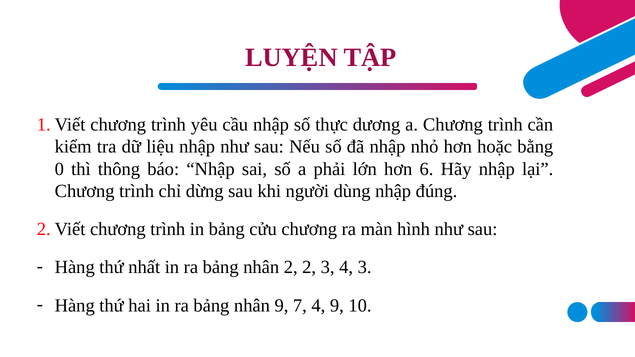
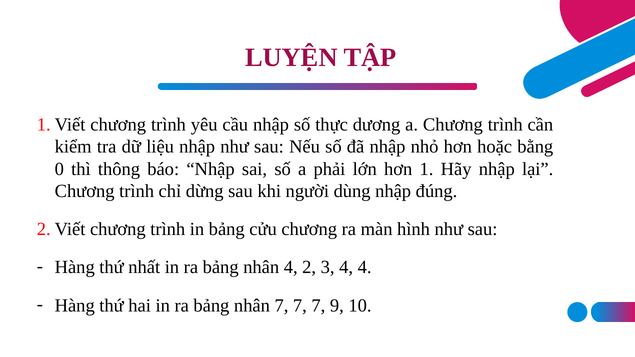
6: 6 -> 1
nhân 2: 2 -> 4
4 3: 3 -> 4
nhân 9: 9 -> 7
4 at (318, 306): 4 -> 7
